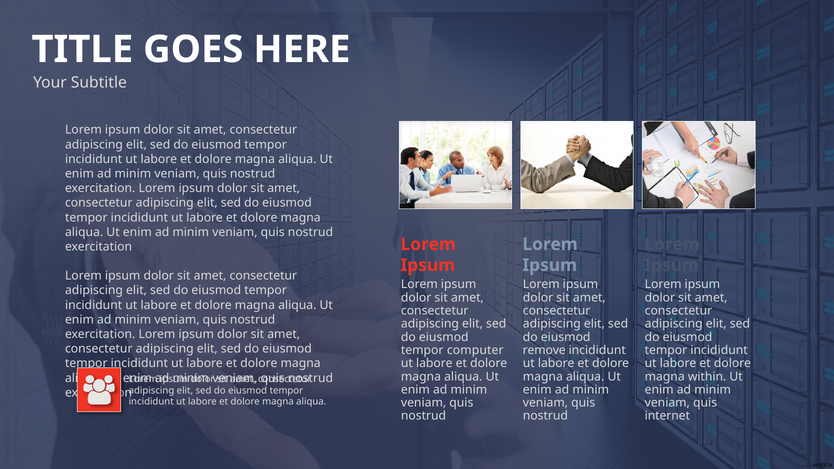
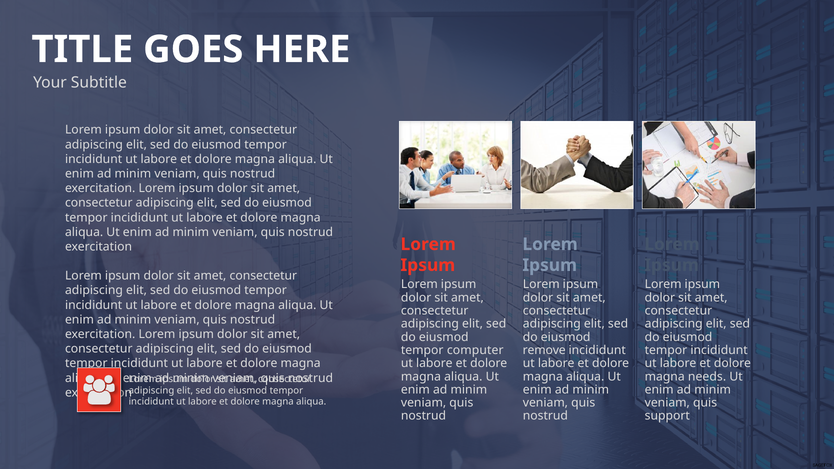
within: within -> needs
internet: internet -> support
